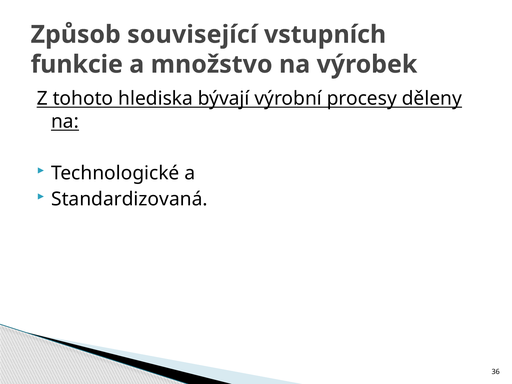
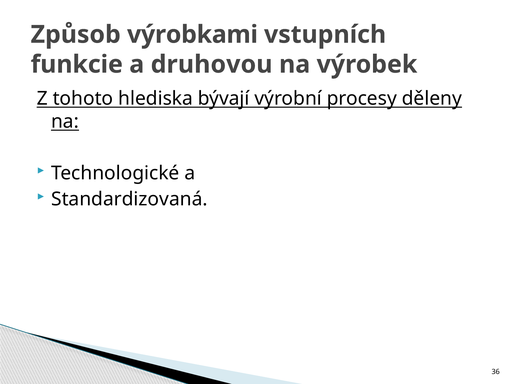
související: související -> výrobkami
množstvo: množstvo -> druhovou
